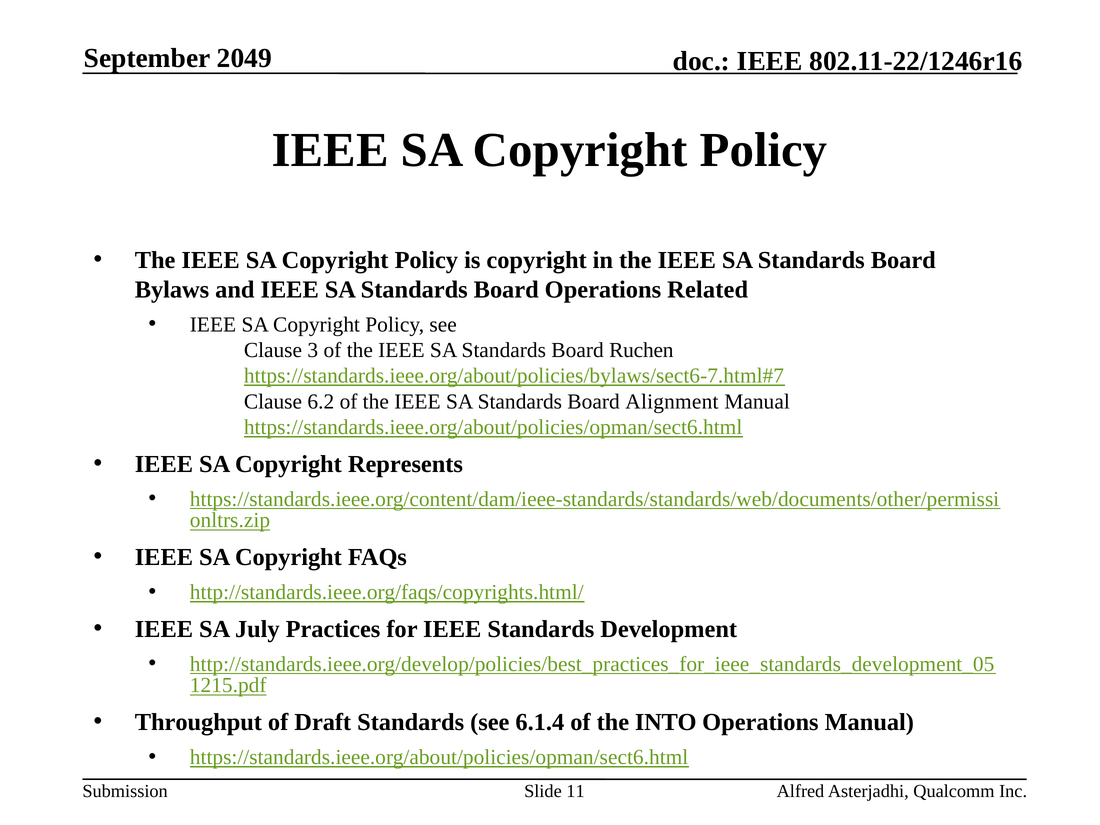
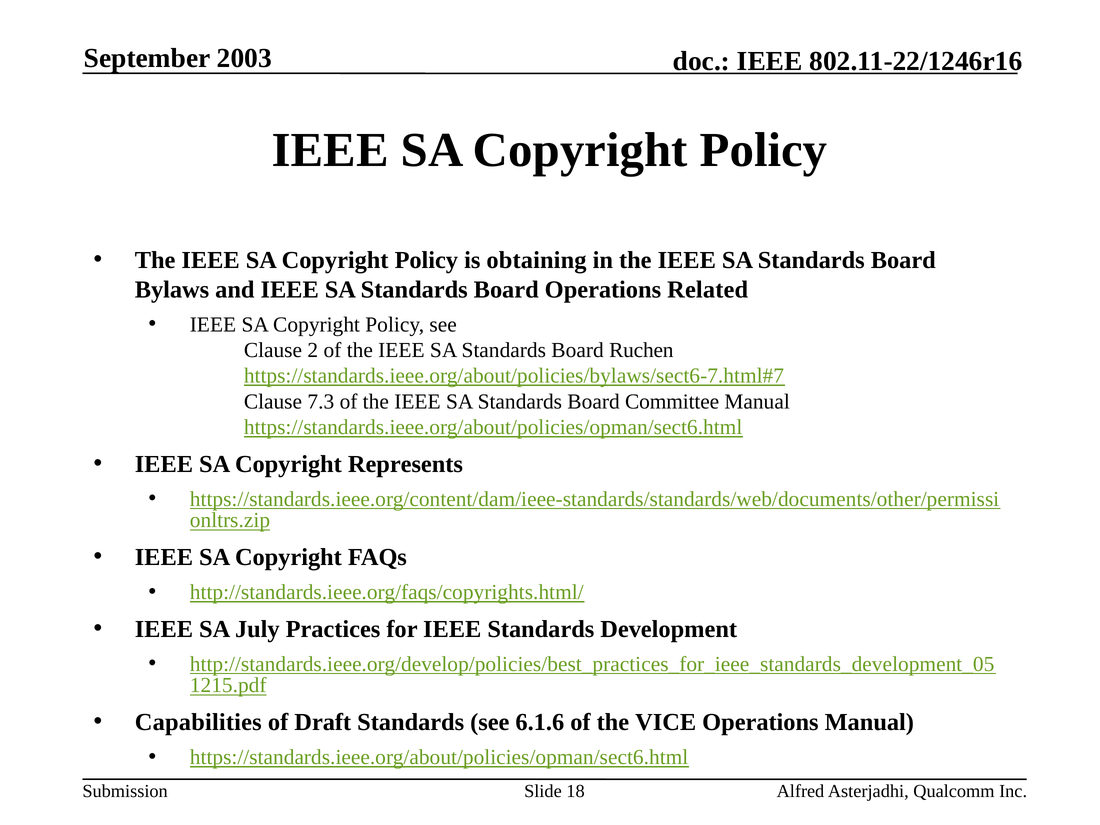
2049: 2049 -> 2003
is copyright: copyright -> obtaining
3: 3 -> 2
6.2: 6.2 -> 7.3
Alignment: Alignment -> Committee
Throughput: Throughput -> Capabilities
6.1.4: 6.1.4 -> 6.1.6
INTO: INTO -> VICE
11: 11 -> 18
